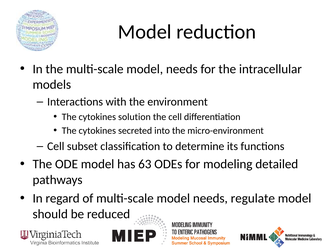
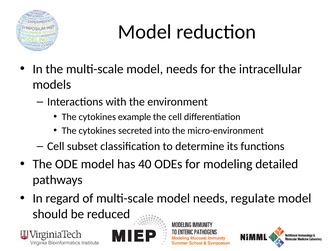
solution: solution -> example
63: 63 -> 40
